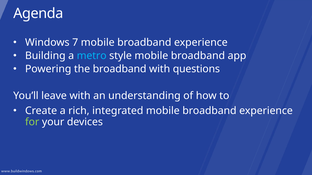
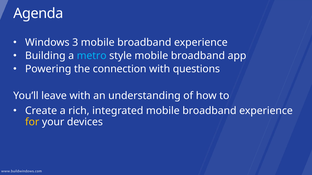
7: 7 -> 3
the broadband: broadband -> connection
for colour: light green -> yellow
